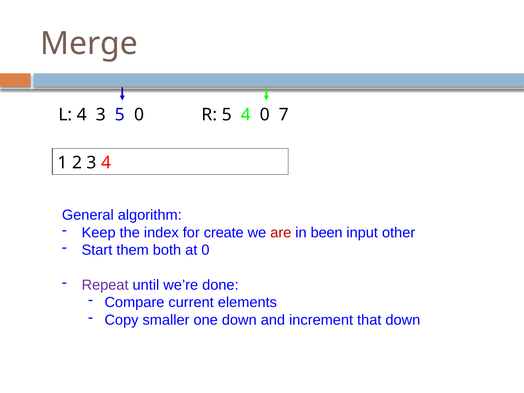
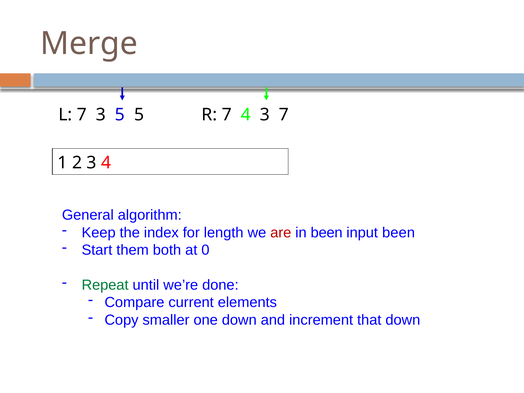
L 4: 4 -> 7
5 0: 0 -> 5
R 5: 5 -> 7
4 0: 0 -> 3
create: create -> length
input other: other -> been
Repeat colour: purple -> green
